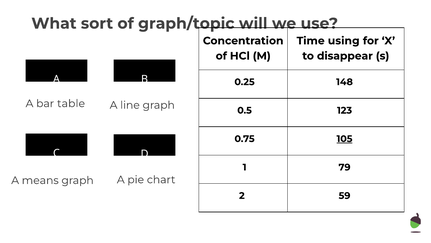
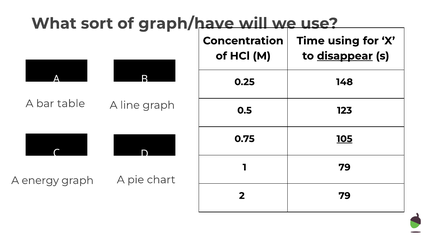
graph/topic: graph/topic -> graph/have
disappear underline: none -> present
means: means -> energy
2 59: 59 -> 79
